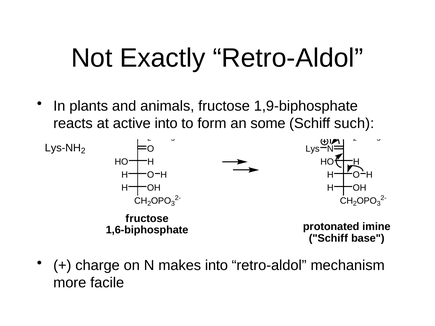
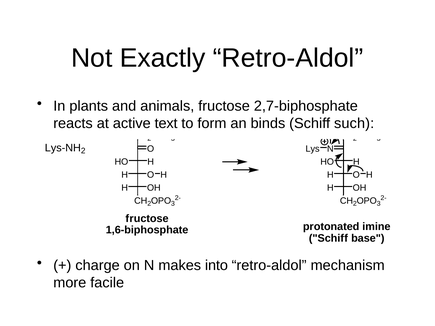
1,9-biphosphate: 1,9-biphosphate -> 2,7-biphosphate
active into: into -> text
some: some -> binds
